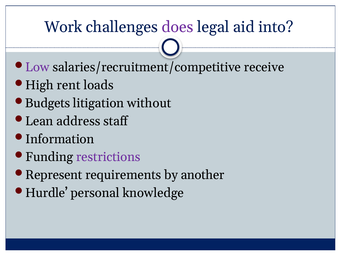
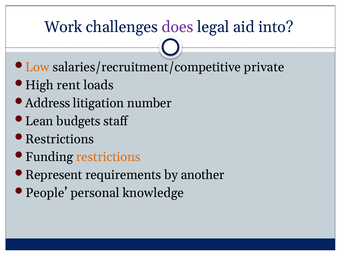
Low colour: purple -> orange
receive: receive -> private
Budgets: Budgets -> Address
without: without -> number
address: address -> budgets
Information at (60, 139): Information -> Restrictions
restrictions at (108, 157) colour: purple -> orange
Hurdle: Hurdle -> People
